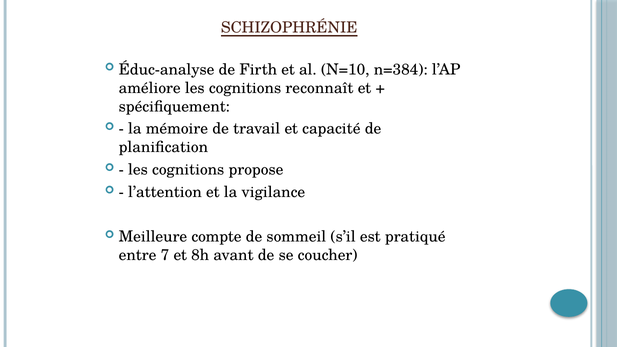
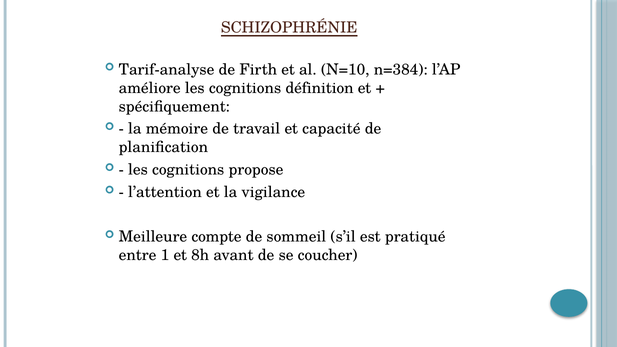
Éduc-analyse: Éduc-analyse -> Tarif-analyse
reconnaît: reconnaît -> définition
7: 7 -> 1
